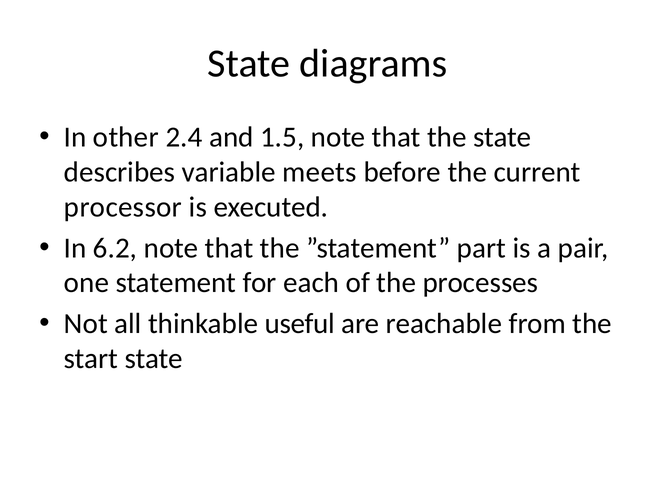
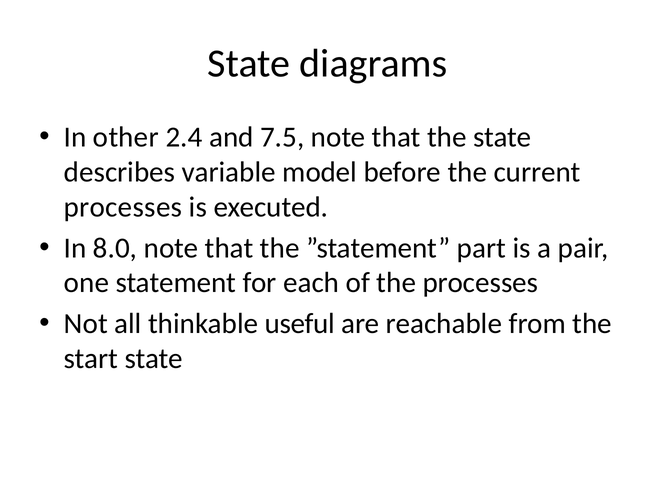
1.5: 1.5 -> 7.5
meets: meets -> model
processor at (123, 207): processor -> processes
6.2: 6.2 -> 8.0
